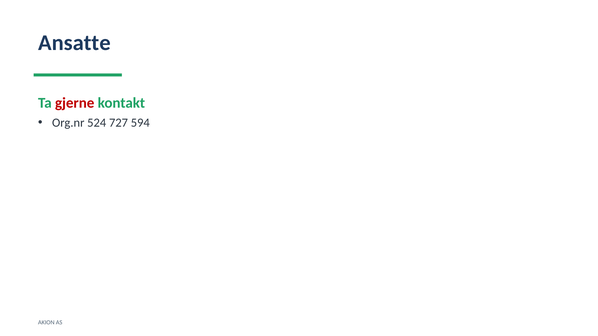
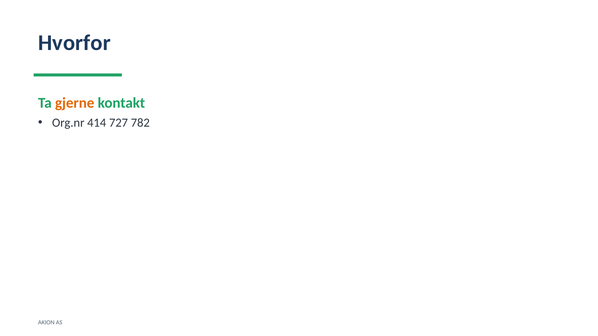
Ansatte: Ansatte -> Hvorfor
gjerne colour: red -> orange
524: 524 -> 414
594: 594 -> 782
